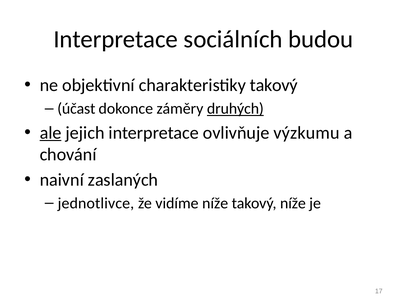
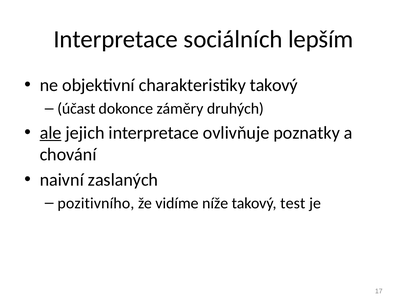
budou: budou -> lepším
druhých underline: present -> none
výzkumu: výzkumu -> poznatky
jednotlivce: jednotlivce -> pozitivního
takový níže: níže -> test
